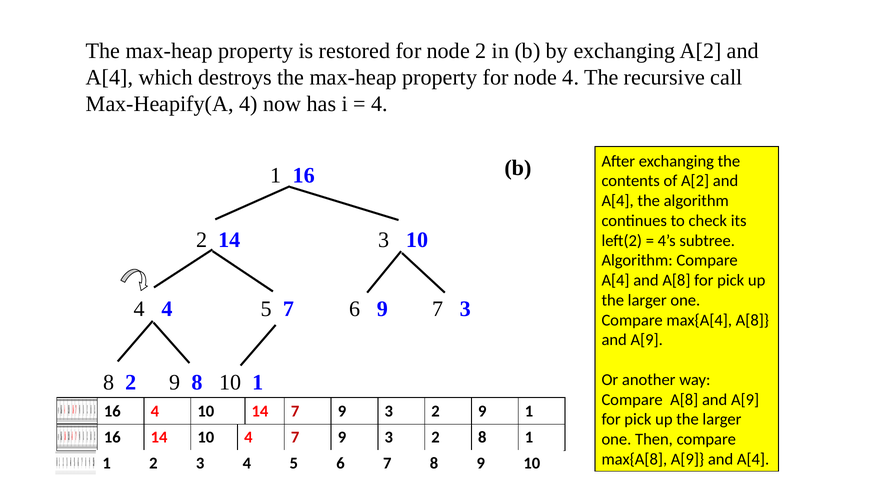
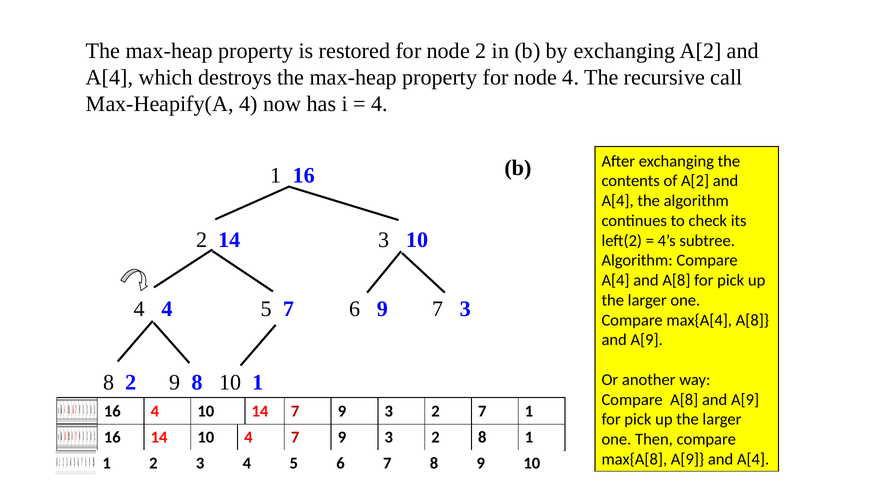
3 2 9: 9 -> 7
